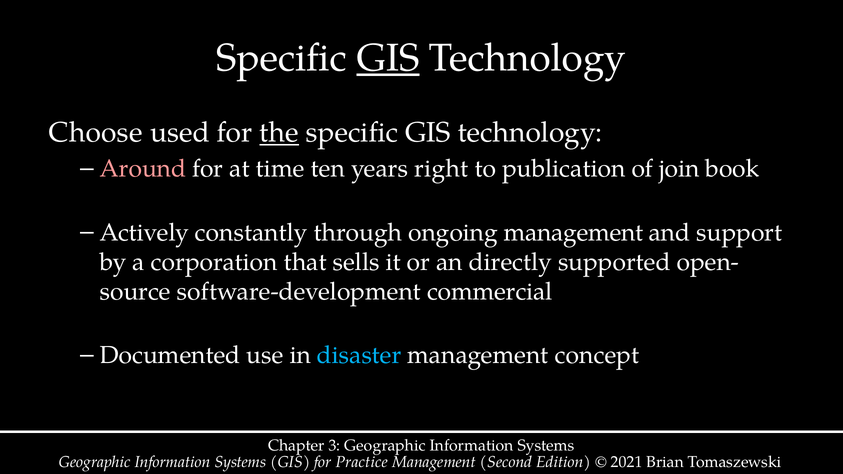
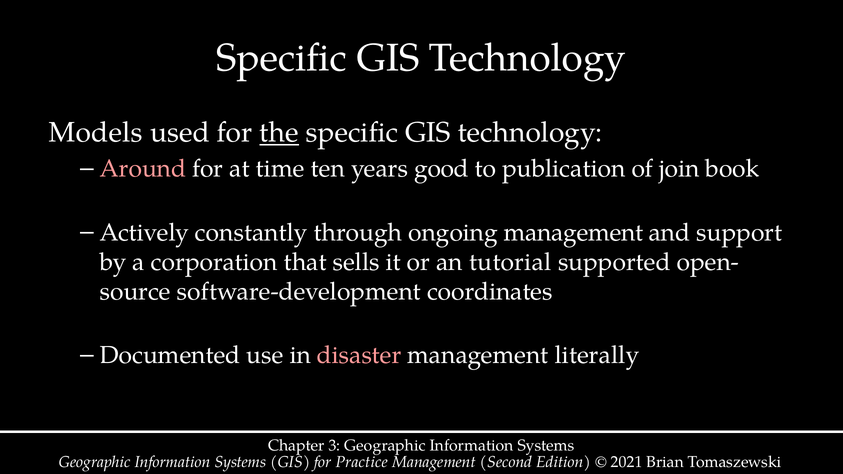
GIS at (388, 58) underline: present -> none
Choose: Choose -> Models
right: right -> good
directly: directly -> tutorial
commercial: commercial -> coordinates
disaster colour: light blue -> pink
concept: concept -> literally
